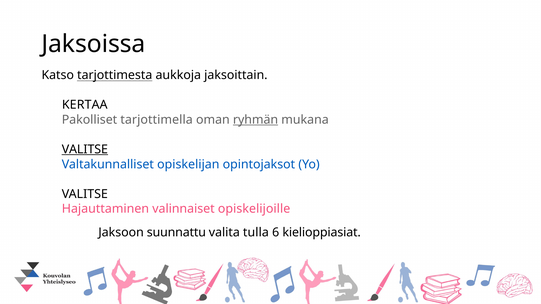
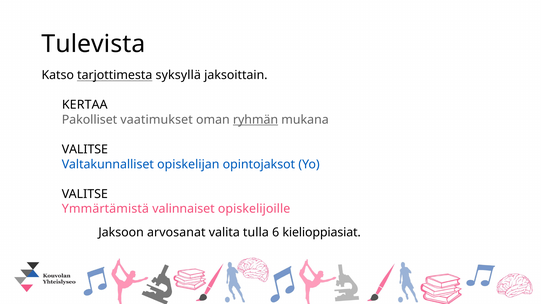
Jaksoissa: Jaksoissa -> Tulevista
aukkoja: aukkoja -> syksyllä
tarjottimella: tarjottimella -> vaatimukset
VALITSE at (85, 150) underline: present -> none
Hajauttaminen: Hajauttaminen -> Ymmärtämistä
suunnattu: suunnattu -> arvosanat
